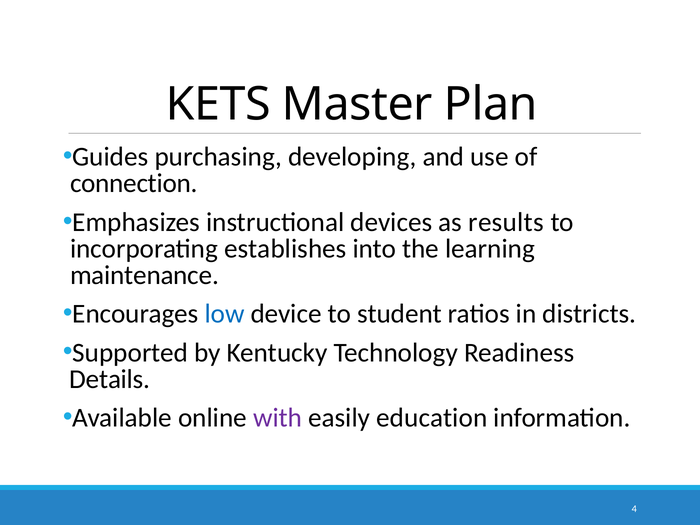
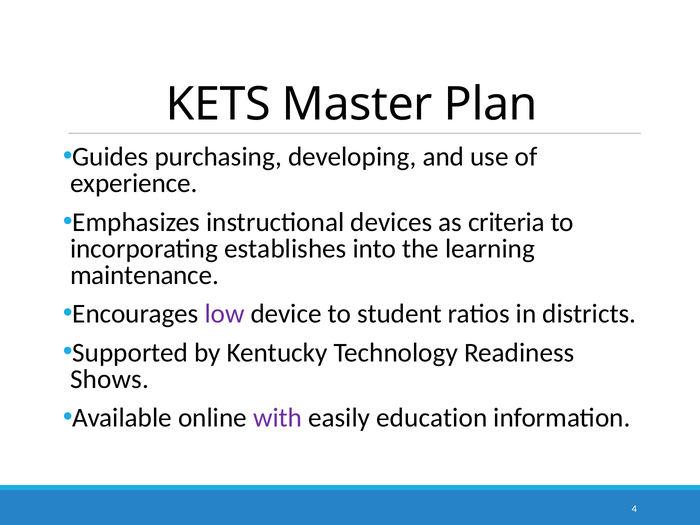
connection: connection -> experience
results: results -> criteria
low colour: blue -> purple
Details: Details -> Shows
